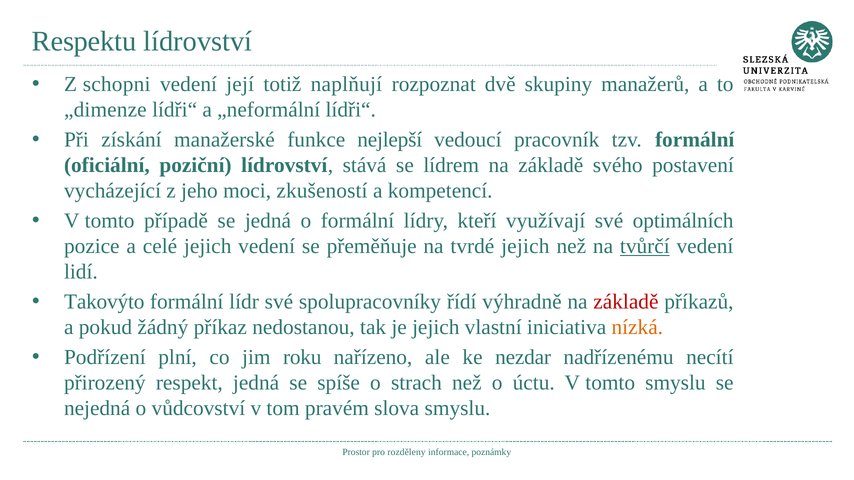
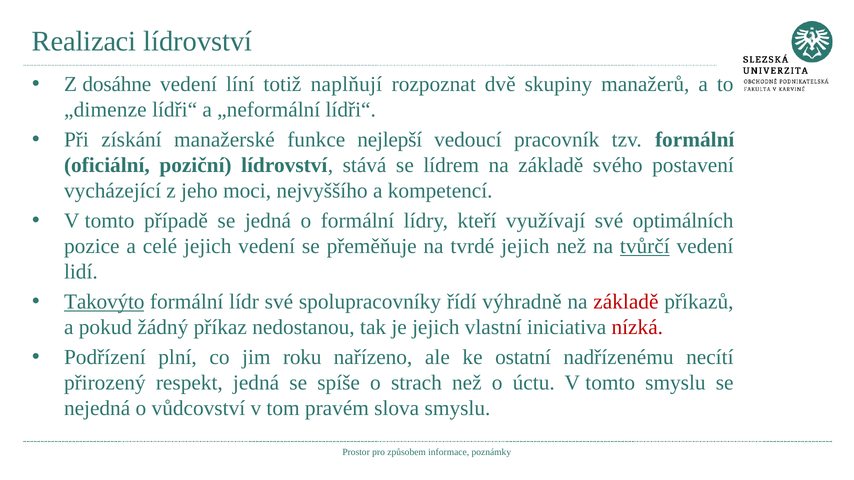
Respektu: Respektu -> Realizaci
schopni: schopni -> dosáhne
její: její -> líní
zkušeností: zkušeností -> nejvyššího
Takovýto underline: none -> present
nízká colour: orange -> red
nezdar: nezdar -> ostatní
rozděleny: rozděleny -> způsobem
